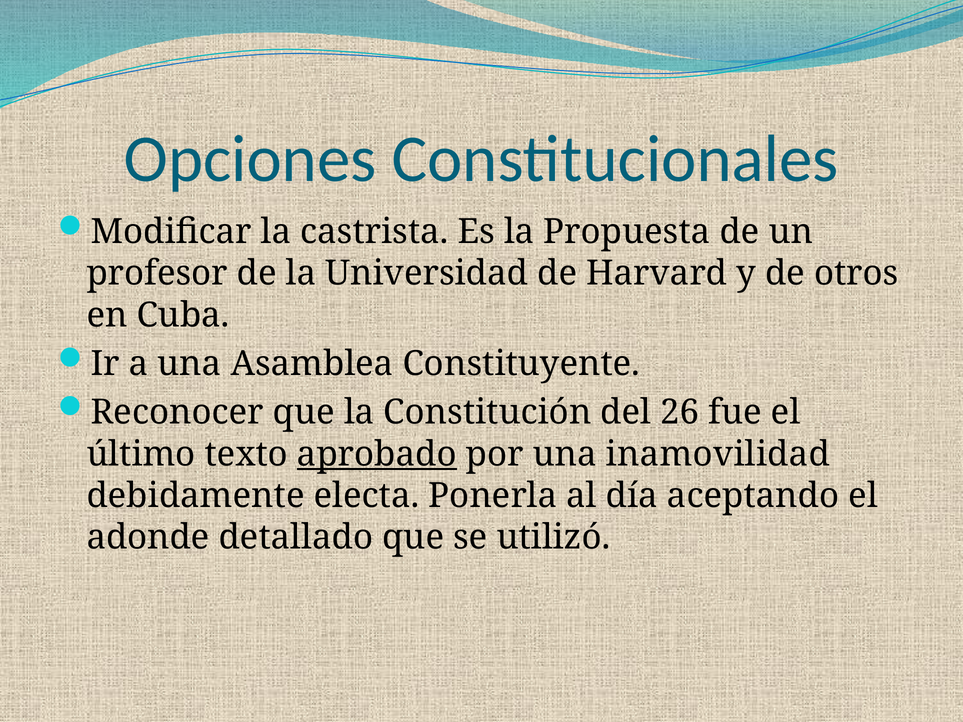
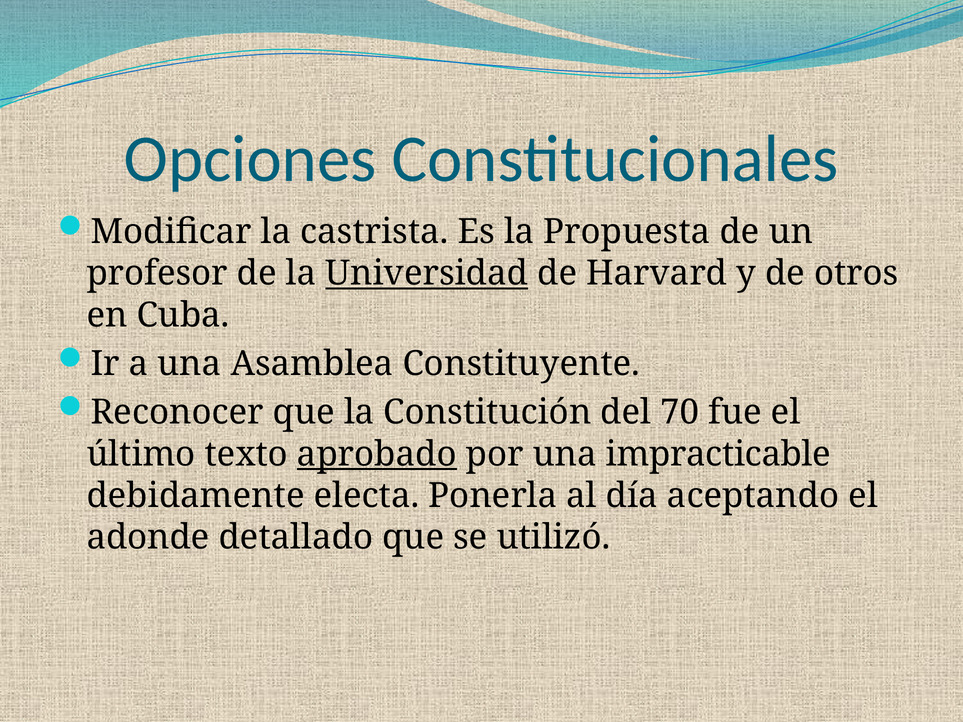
Universidad underline: none -> present
26: 26 -> 70
inamovilidad: inamovilidad -> impracticable
